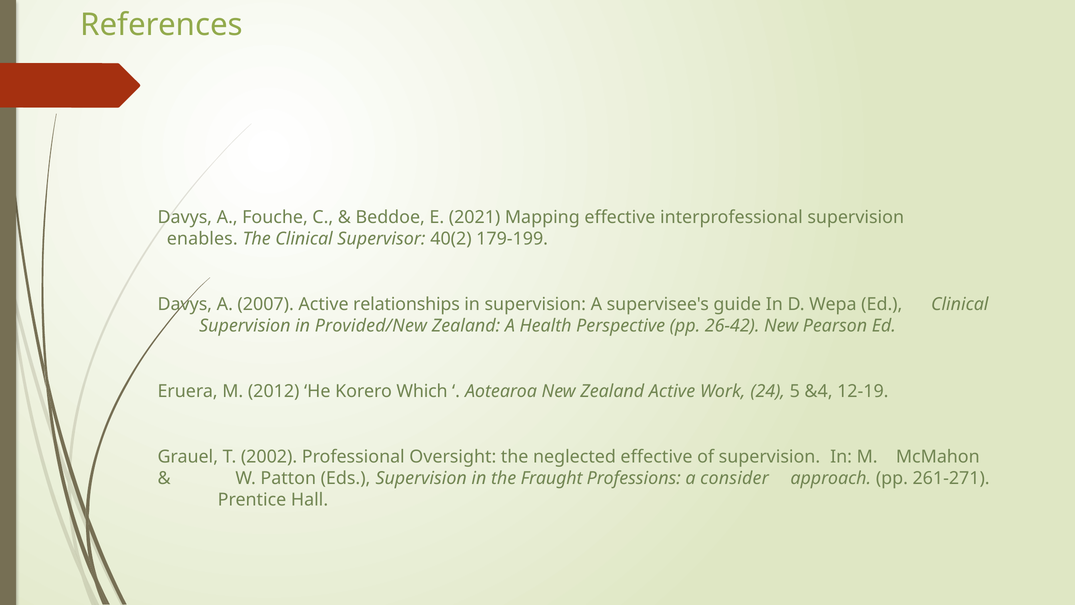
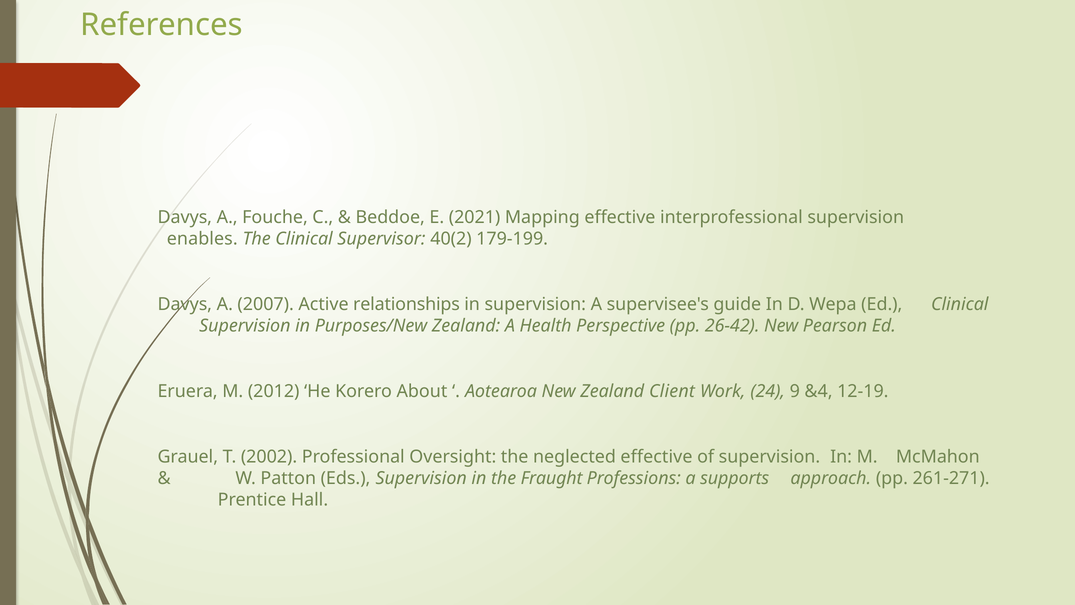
Provided/New: Provided/New -> Purposes/New
Which: Which -> About
Zealand Active: Active -> Client
5: 5 -> 9
consider: consider -> supports
